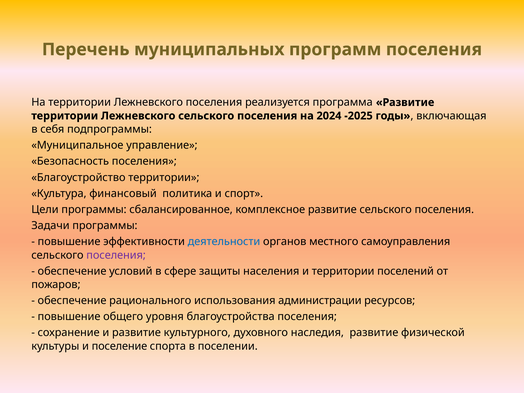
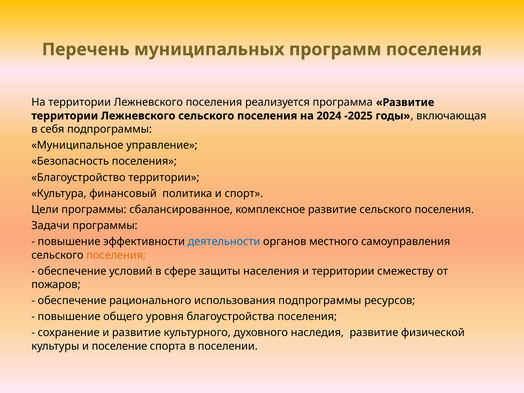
поселения at (116, 255) colour: purple -> orange
поселений: поселений -> смежеству
использования администрации: администрации -> подпрограммы
